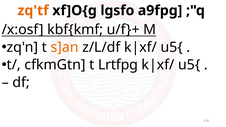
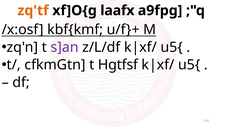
lgsfo: lgsfo -> laafx
s]an colour: orange -> purple
Lrtfpg: Lrtfpg -> Hgtfsf
